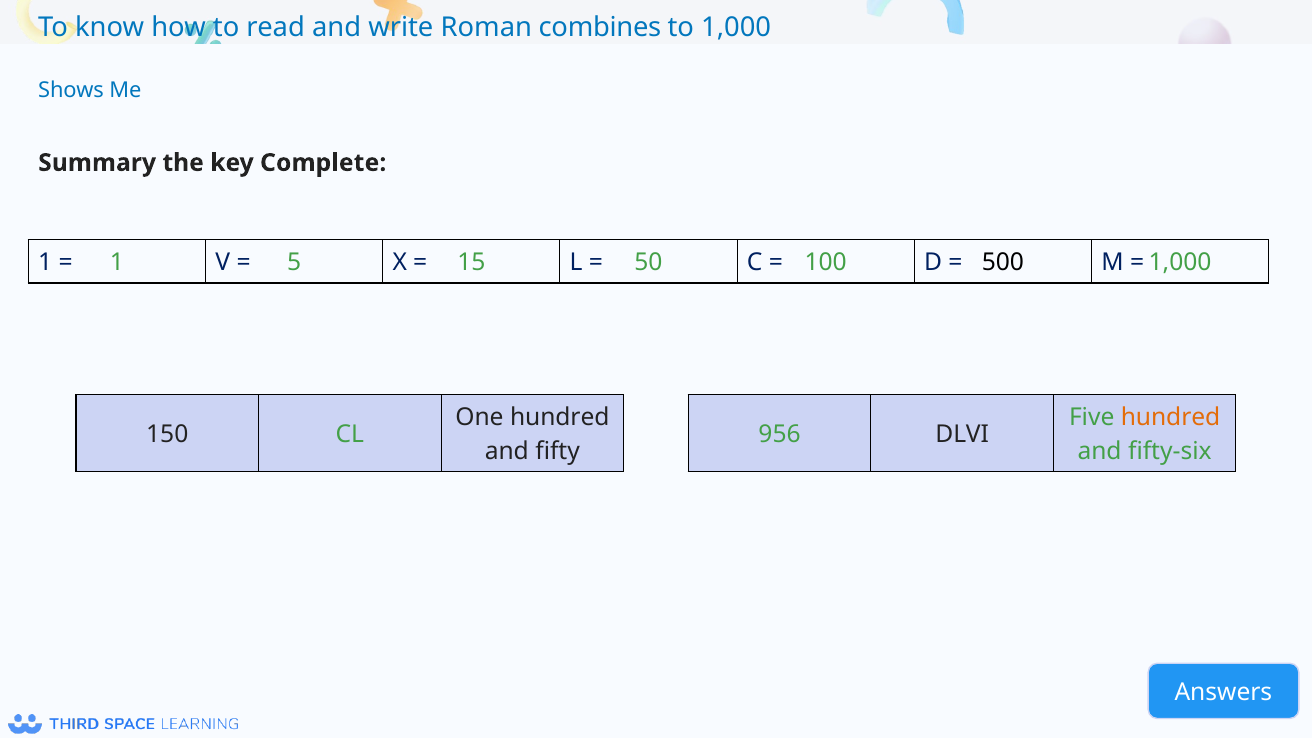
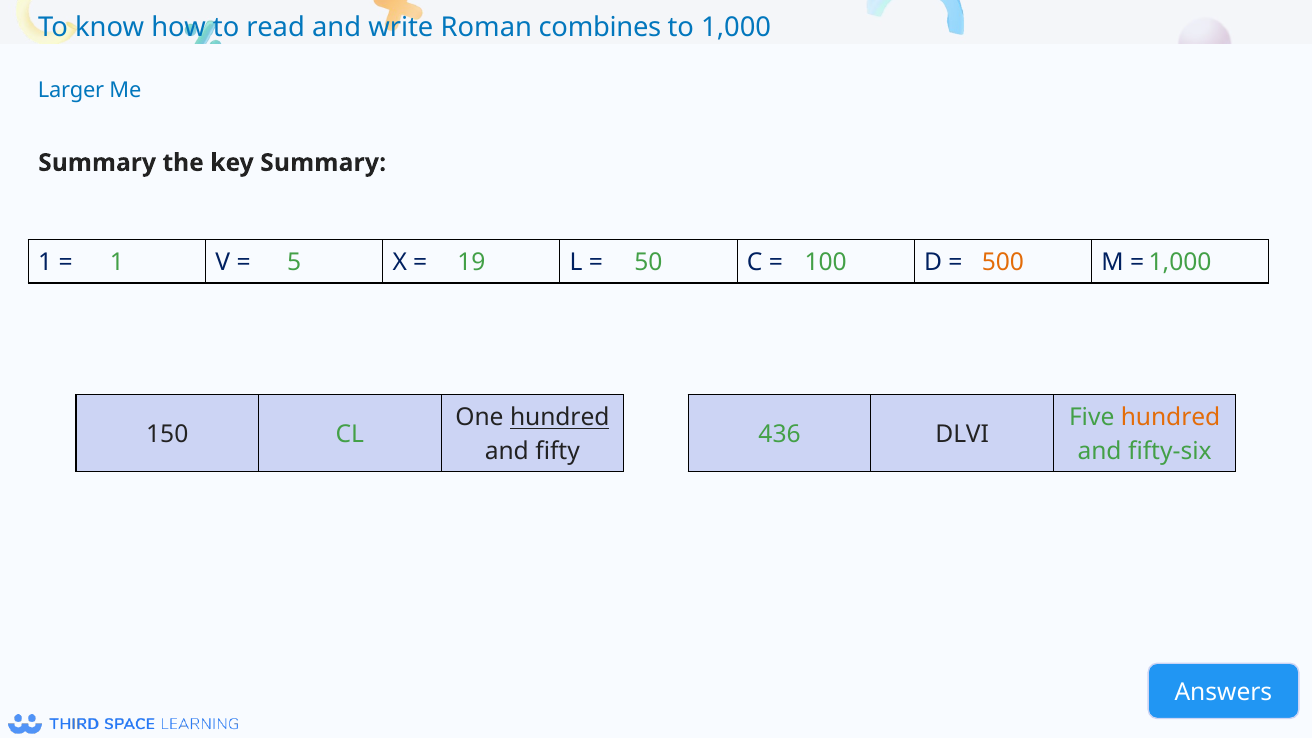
Shows: Shows -> Larger
key Complete: Complete -> Summary
15: 15 -> 19
500 colour: black -> orange
hundred at (560, 418) underline: none -> present
956: 956 -> 436
